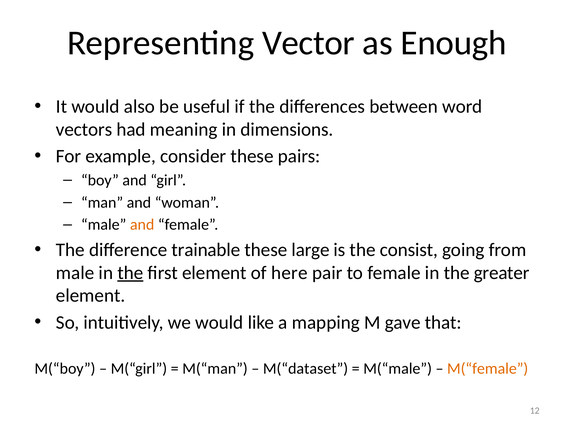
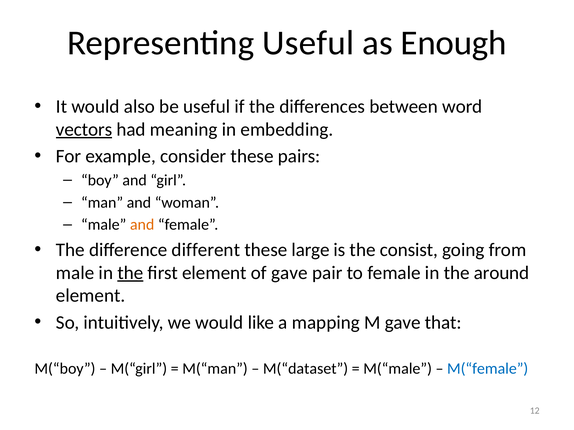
Representing Vector: Vector -> Useful
vectors underline: none -> present
dimensions: dimensions -> embedding
trainable: trainable -> different
of here: here -> gave
greater: greater -> around
M(“female colour: orange -> blue
